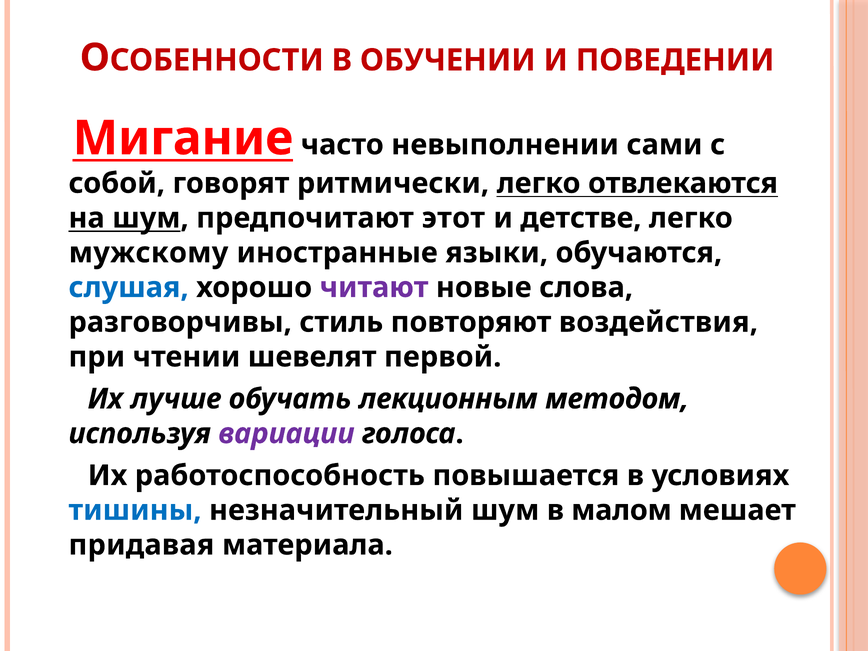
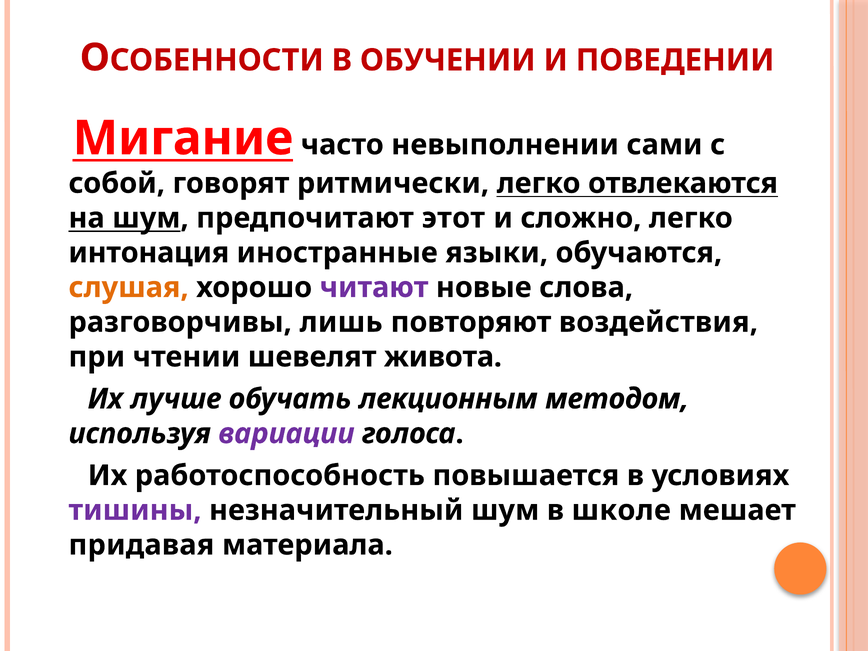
детстве: детстве -> сложно
мужскому: мужскому -> интонация
слушая colour: blue -> orange
стиль: стиль -> лишь
первой: первой -> живота
тишины colour: blue -> purple
малом: малом -> школе
